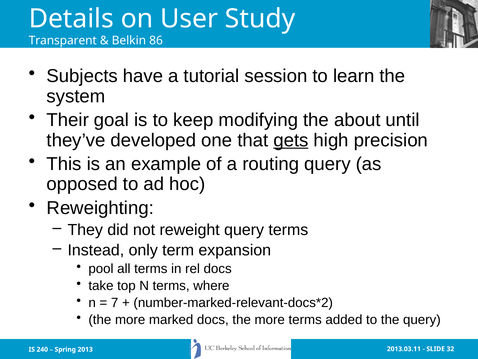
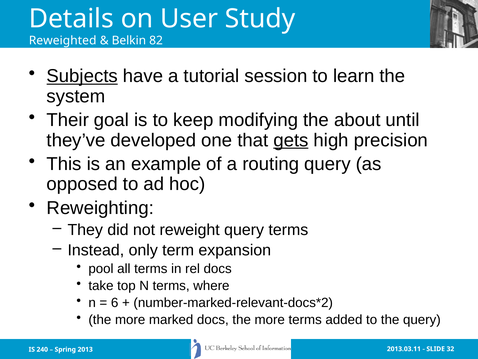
Transparent: Transparent -> Reweighted
86: 86 -> 82
Subjects underline: none -> present
7: 7 -> 6
